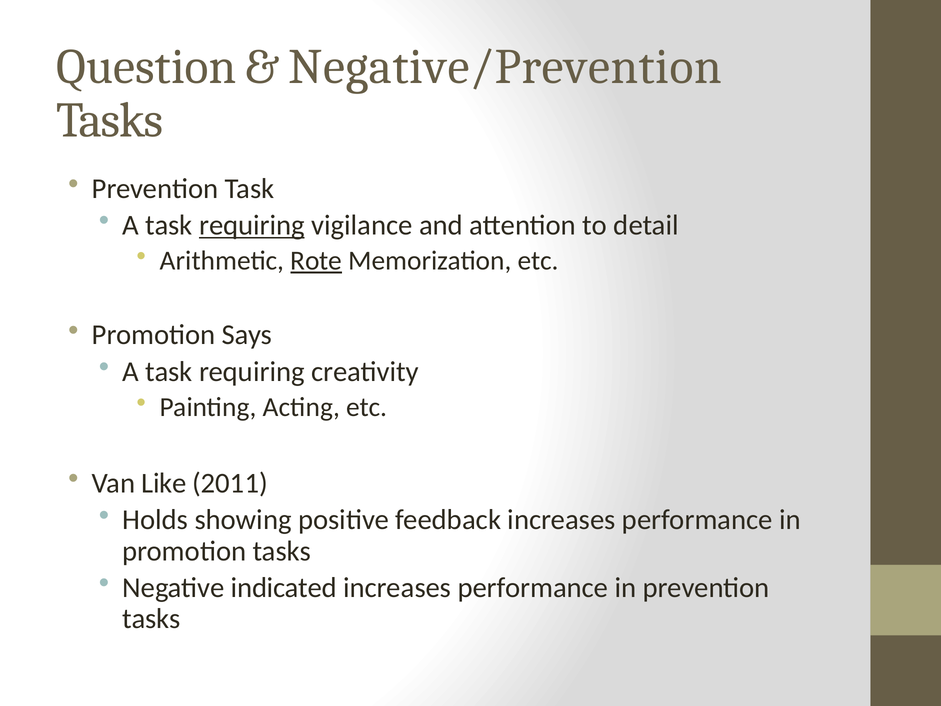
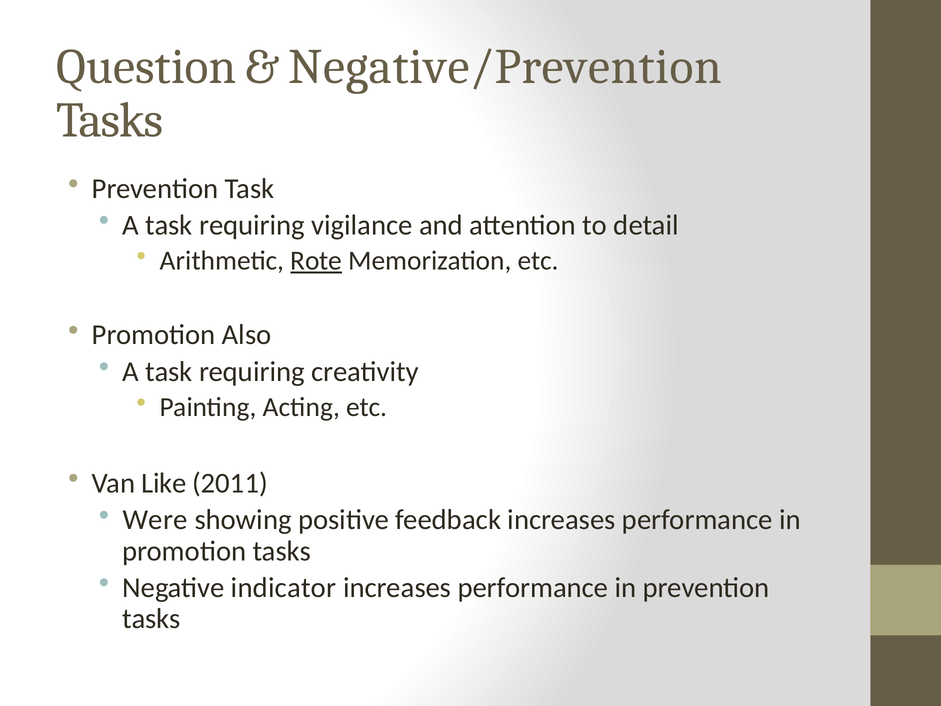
requiring at (252, 225) underline: present -> none
Says: Says -> Also
Holds: Holds -> Were
indicated: indicated -> indicator
